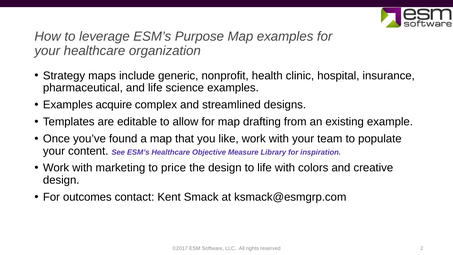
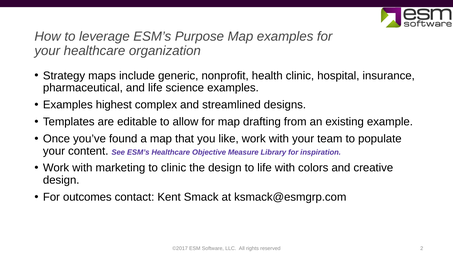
acquire: acquire -> highest
to price: price -> clinic
